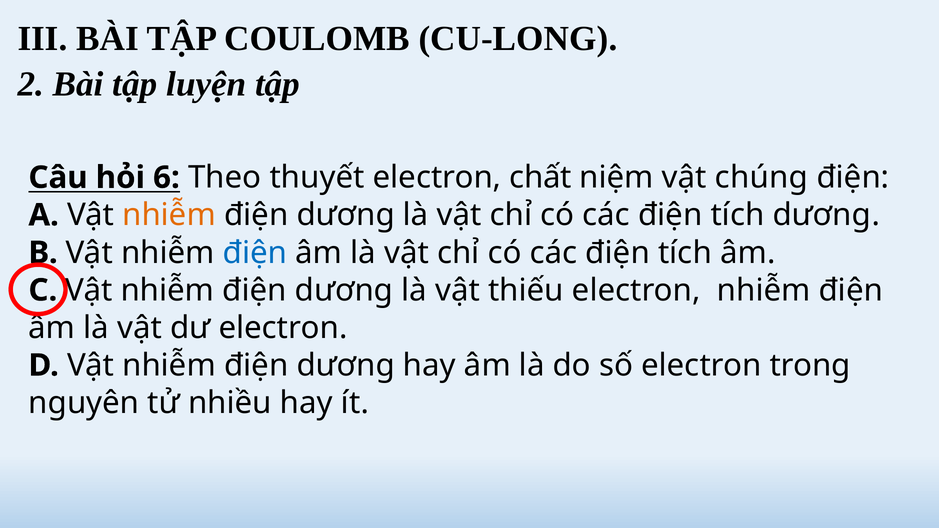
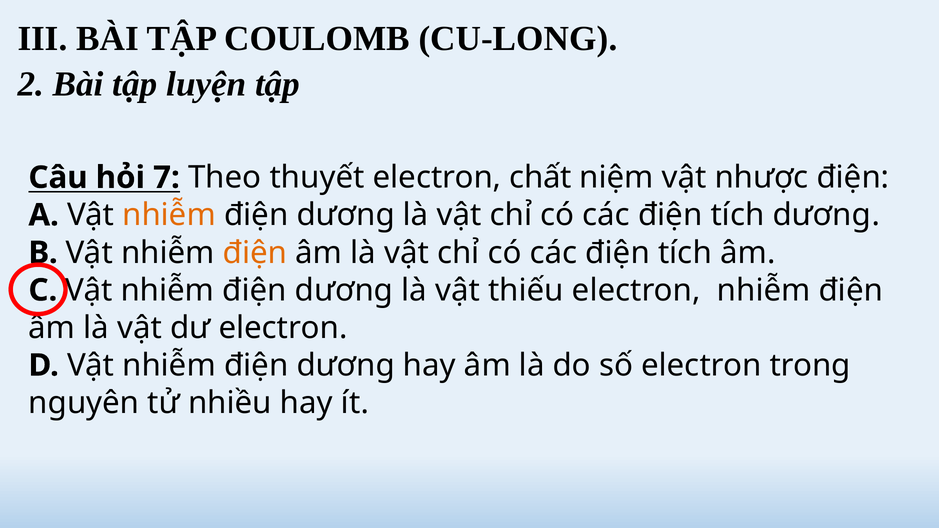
6: 6 -> 7
chúng: chúng -> nhược
điện at (255, 253) colour: blue -> orange
